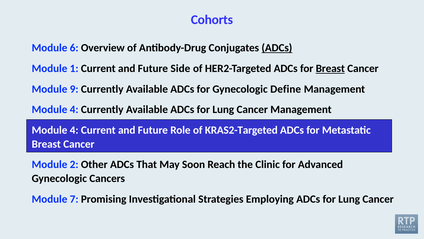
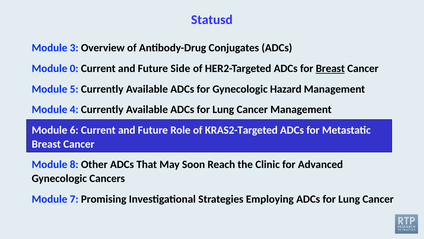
Cohorts: Cohorts -> Statusd
6: 6 -> 3
ADCs at (277, 48) underline: present -> none
1: 1 -> 0
9: 9 -> 5
Define: Define -> Hazard
4 at (74, 130): 4 -> 6
2: 2 -> 8
